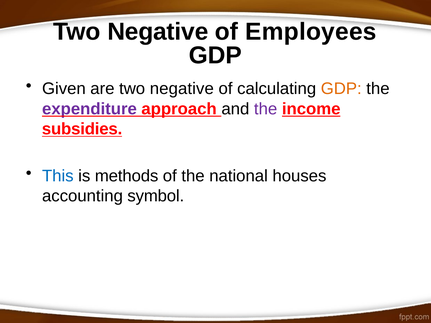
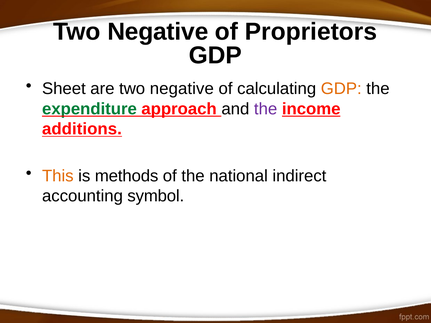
Employees: Employees -> Proprietors
Given: Given -> Sheet
expenditure colour: purple -> green
subsidies: subsidies -> additions
This colour: blue -> orange
houses: houses -> indirect
